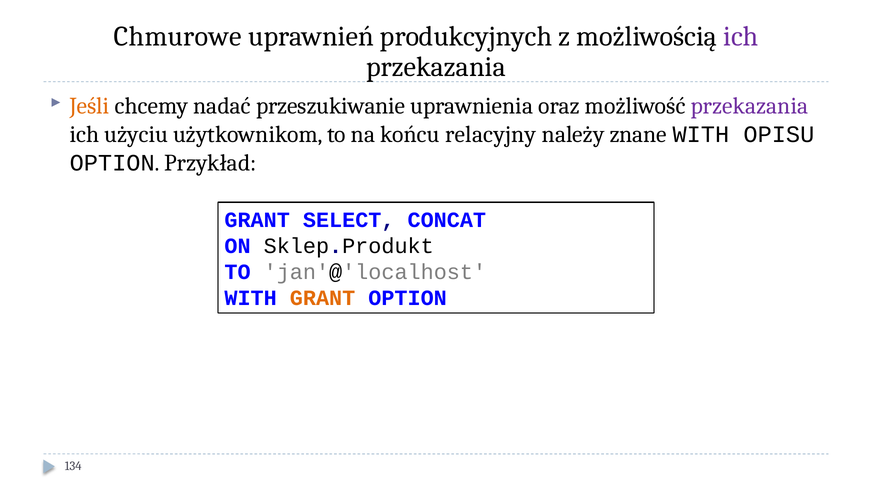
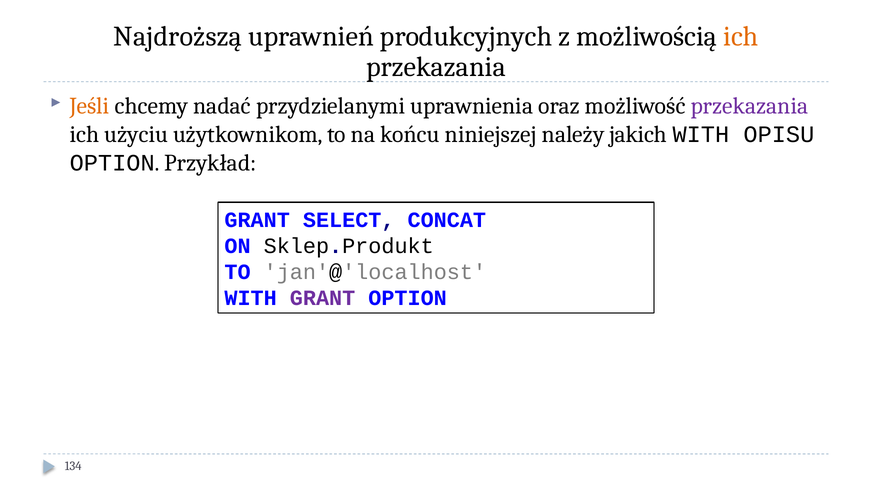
Chmurowe: Chmurowe -> Najdroższą
ich at (741, 37) colour: purple -> orange
przeszukiwanie: przeszukiwanie -> przydzielanymi
relacyjny: relacyjny -> niniejszej
znane: znane -> jakich
GRANT at (323, 299) colour: orange -> purple
